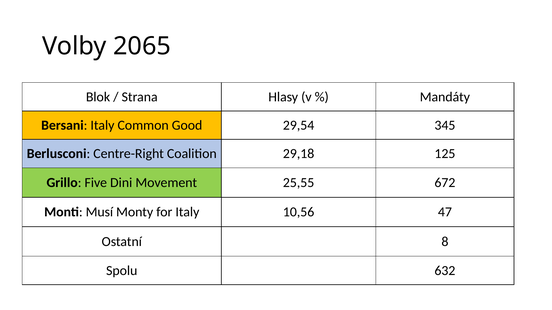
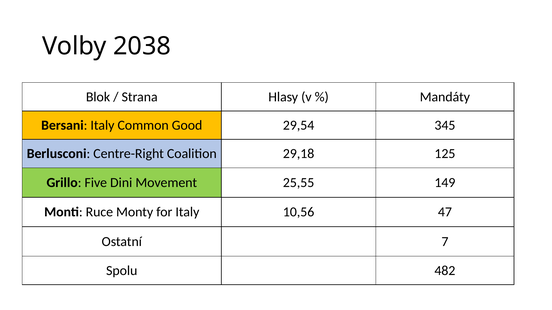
2065: 2065 -> 2038
672: 672 -> 149
Musí: Musí -> Ruce
8: 8 -> 7
632: 632 -> 482
